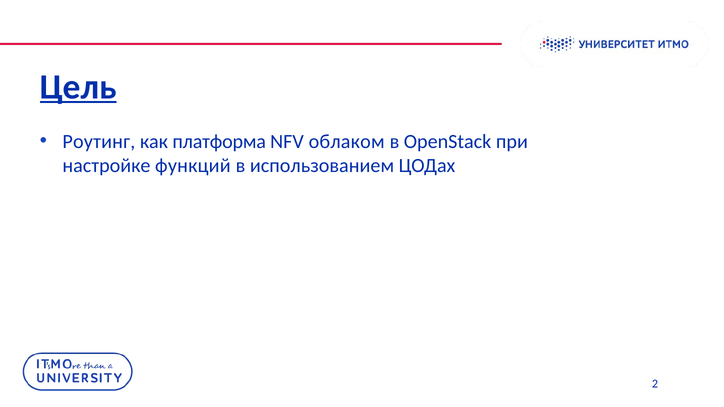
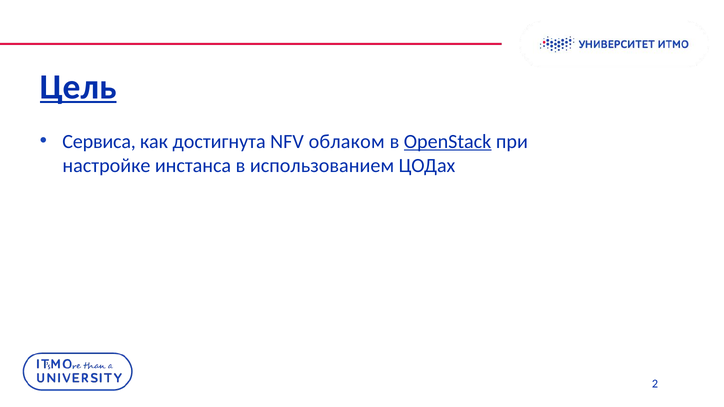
Роутинг: Роутинг -> Сервиса
платформа: платформа -> достигнута
OpenStack underline: none -> present
функций: функций -> инстанса
